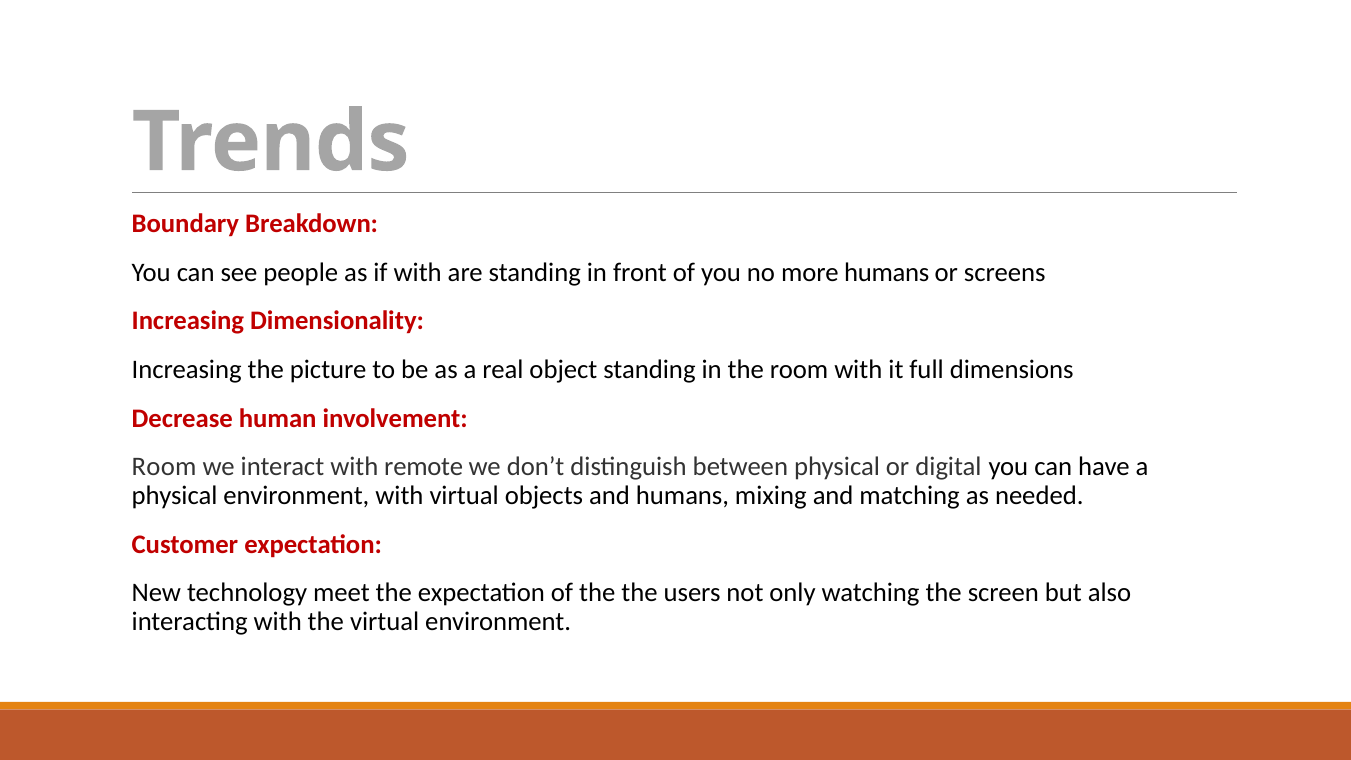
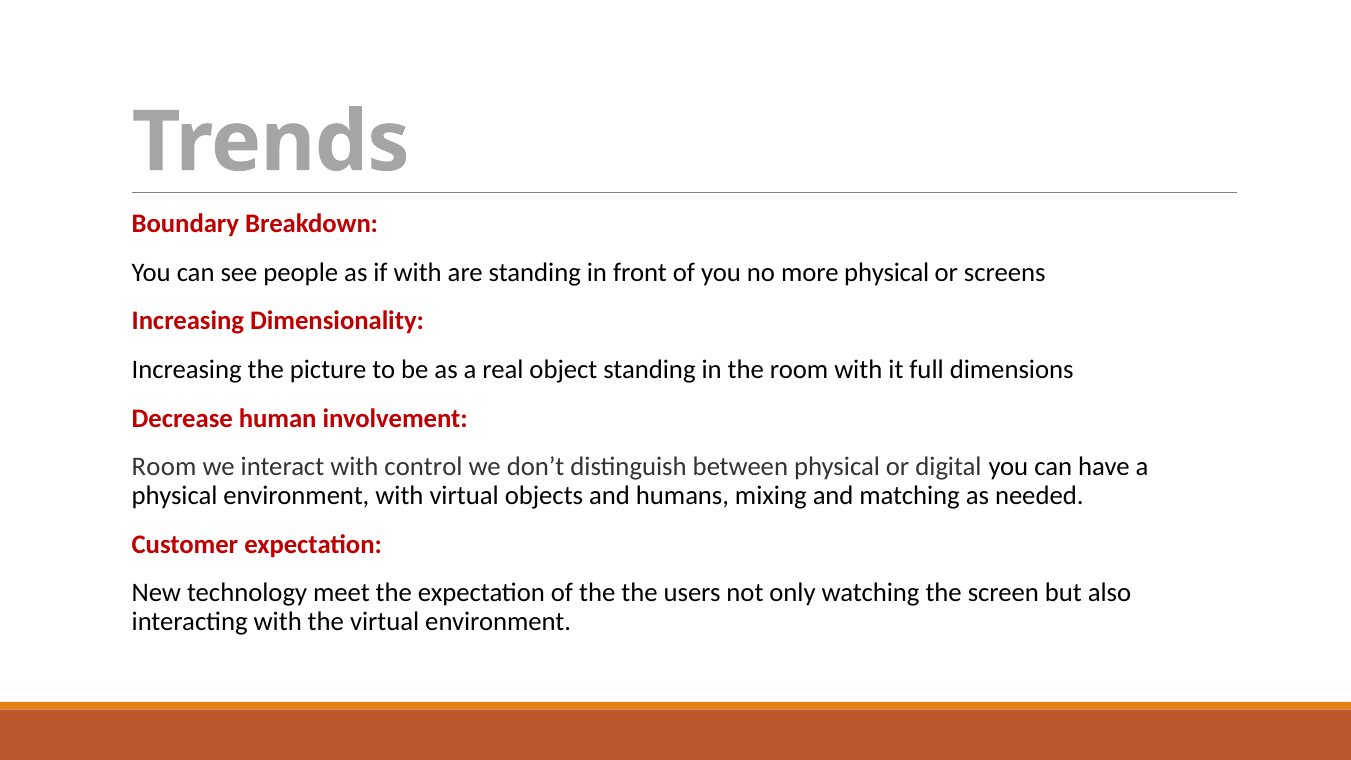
more humans: humans -> physical
remote: remote -> control
